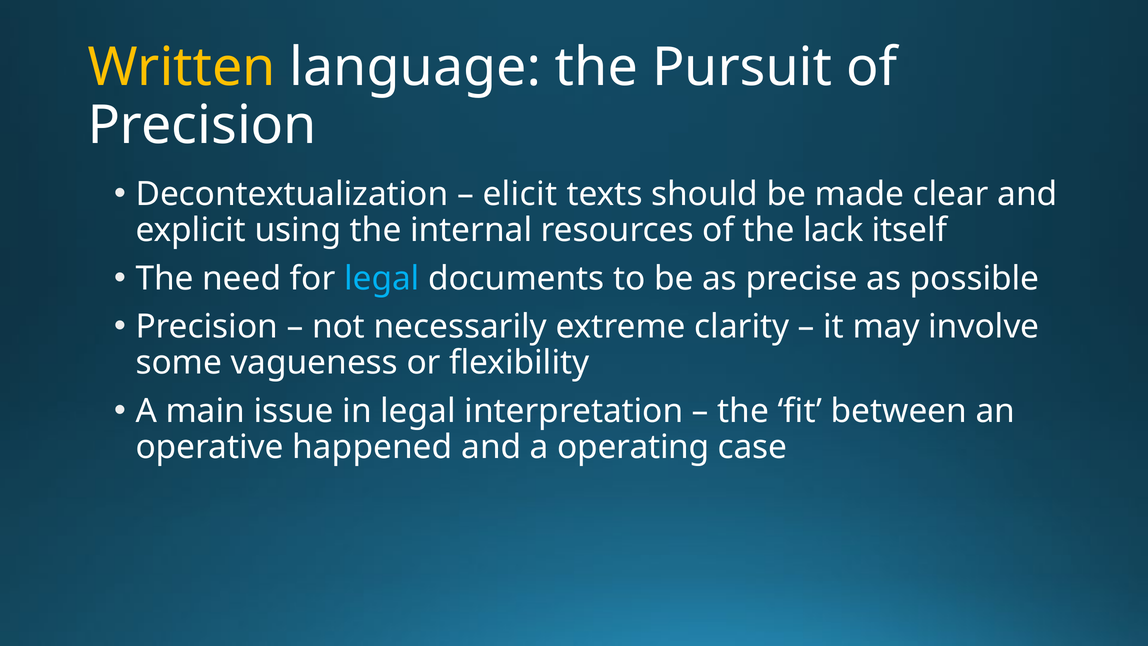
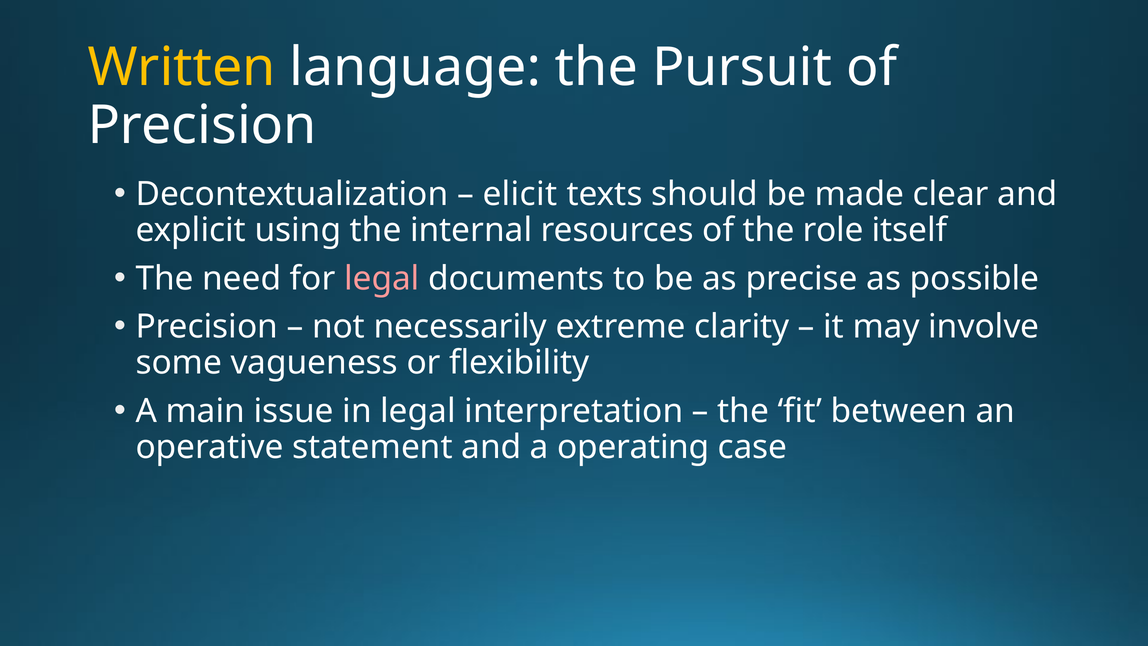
lack: lack -> role
legal at (382, 278) colour: light blue -> pink
happened: happened -> statement
